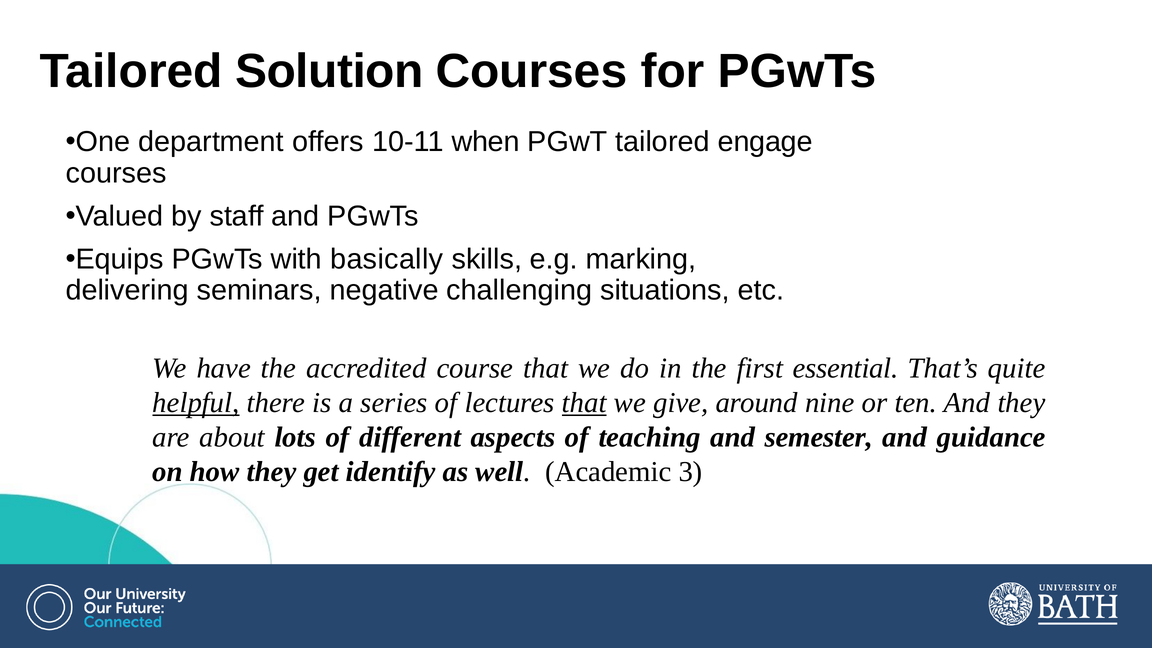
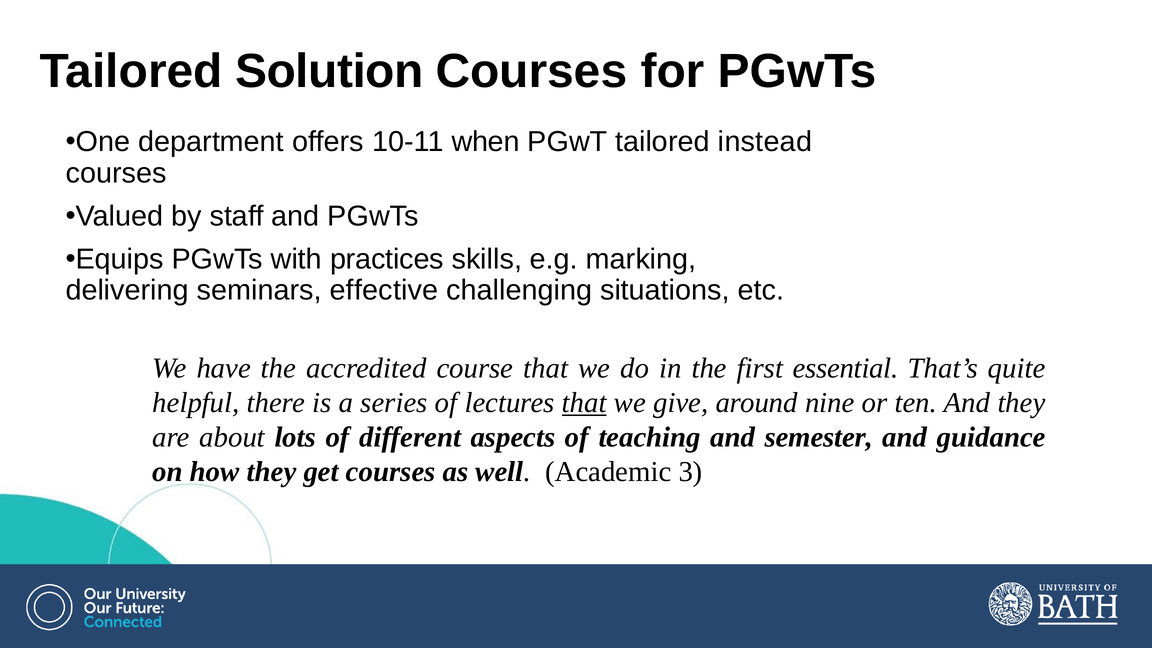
engage: engage -> instead
basically: basically -> practices
negative: negative -> effective
helpful underline: present -> none
get identify: identify -> courses
